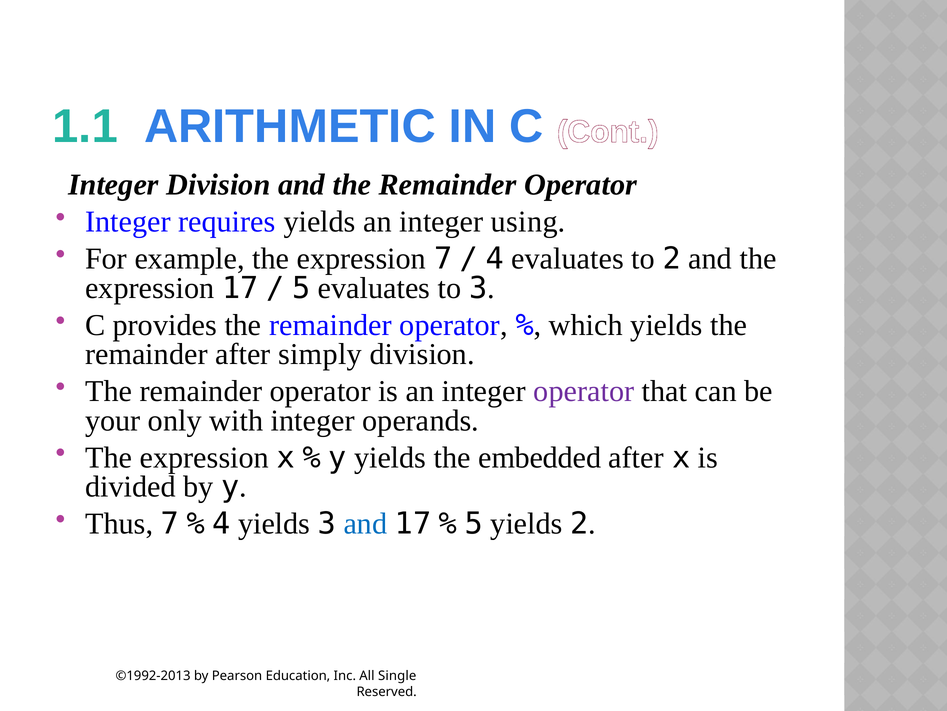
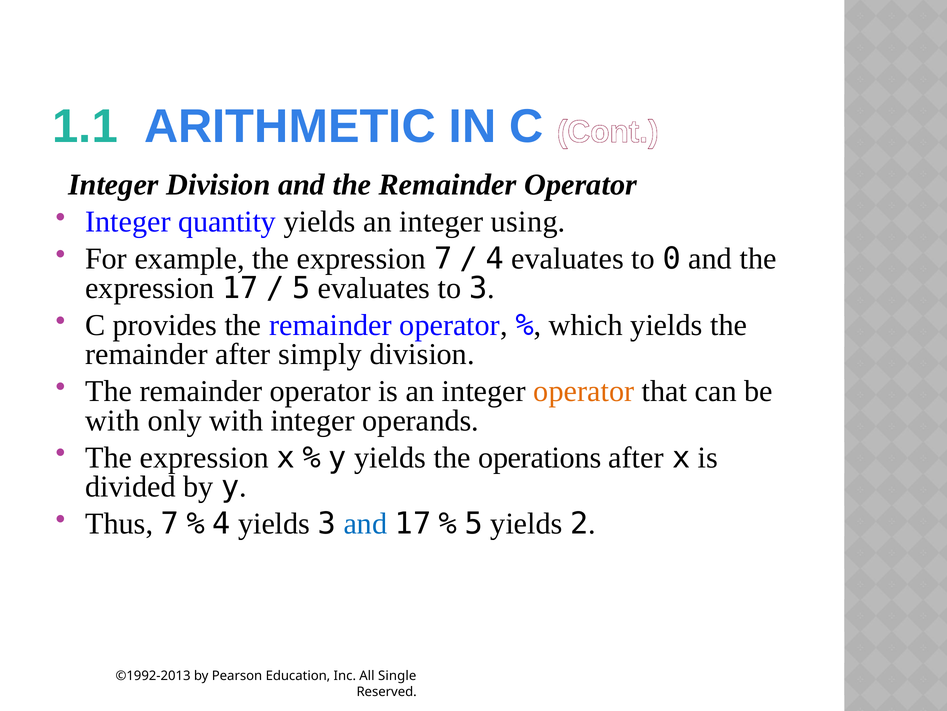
requires: requires -> quantity
to 2: 2 -> 0
operator at (584, 391) colour: purple -> orange
your at (113, 420): your -> with
embedded: embedded -> operations
